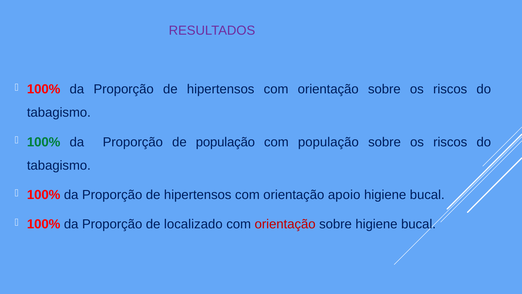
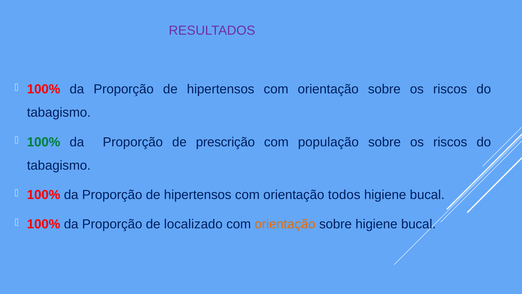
de população: população -> prescrição
apoio: apoio -> todos
orientação at (285, 224) colour: red -> orange
